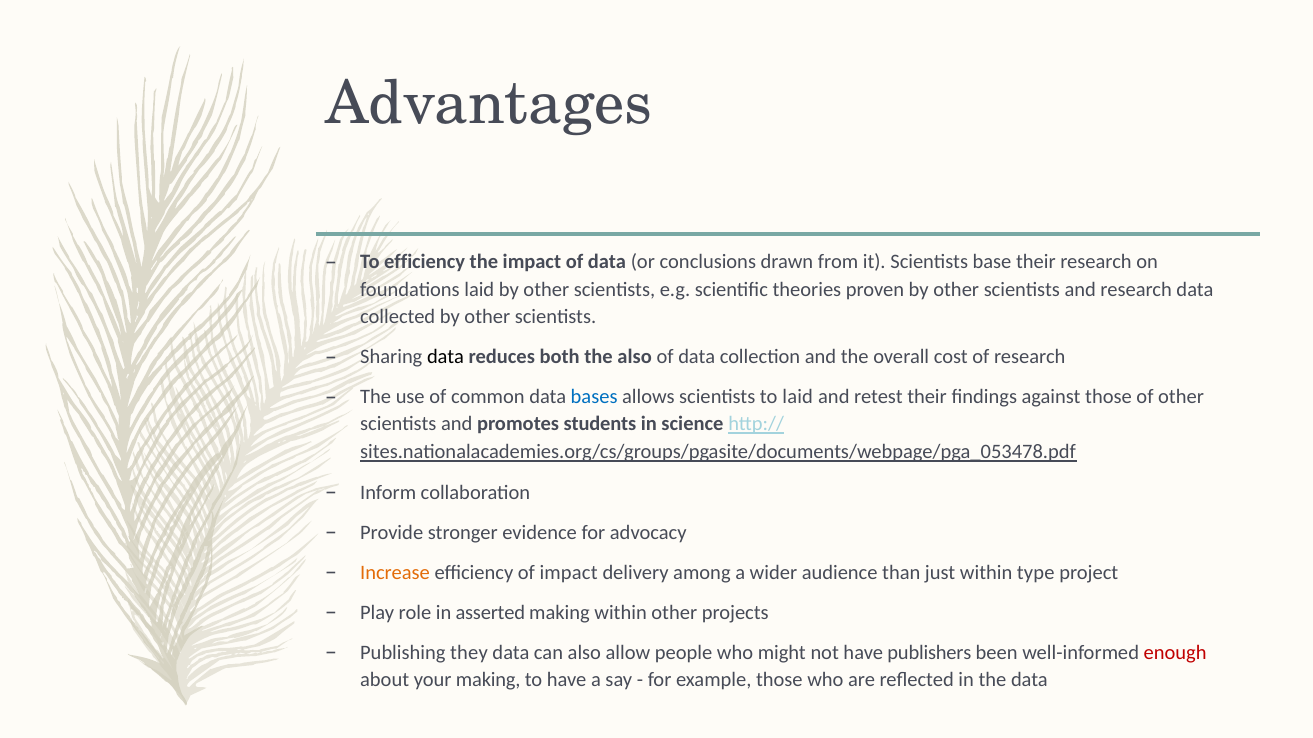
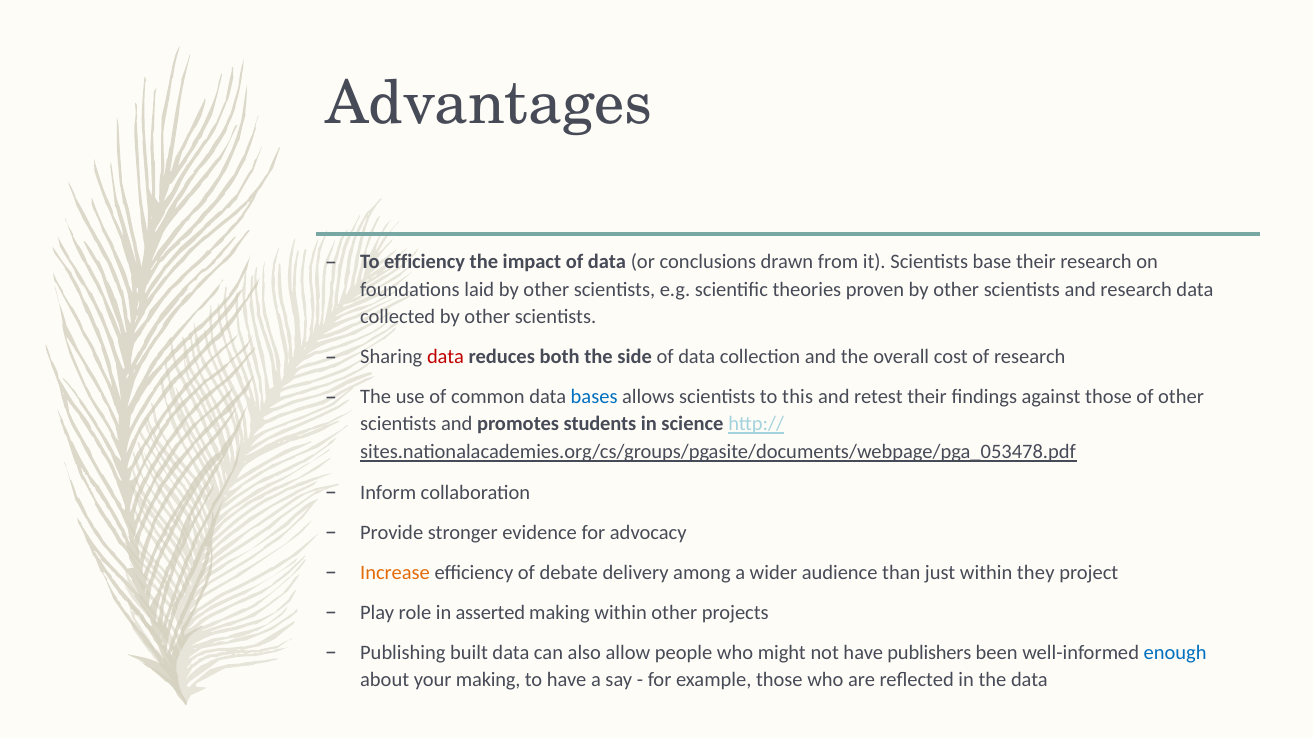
data at (445, 357) colour: black -> red
the also: also -> side
to laid: laid -> this
of impact: impact -> debate
type: type -> they
they: they -> built
enough colour: red -> blue
